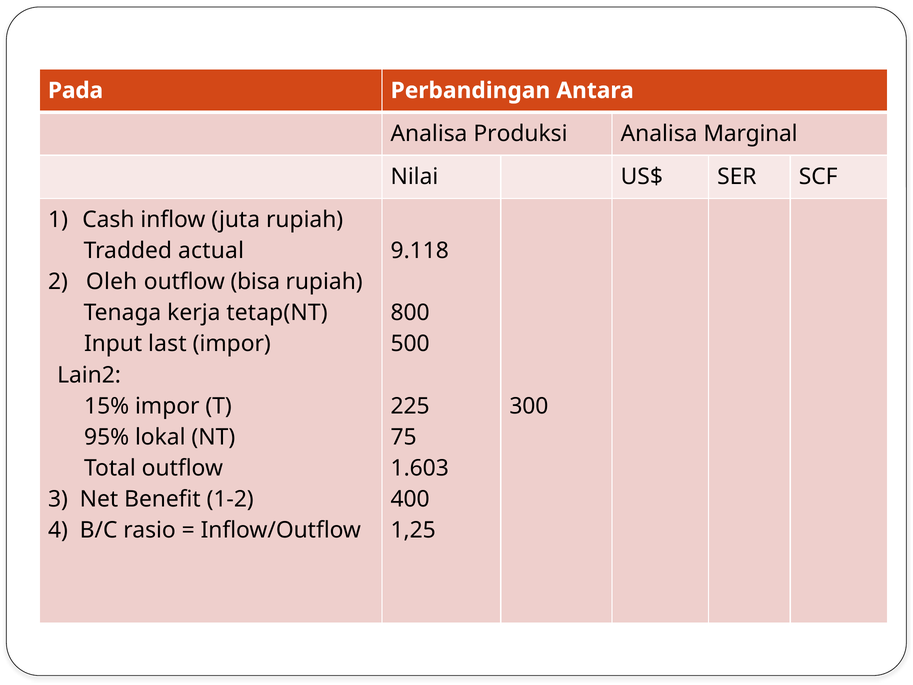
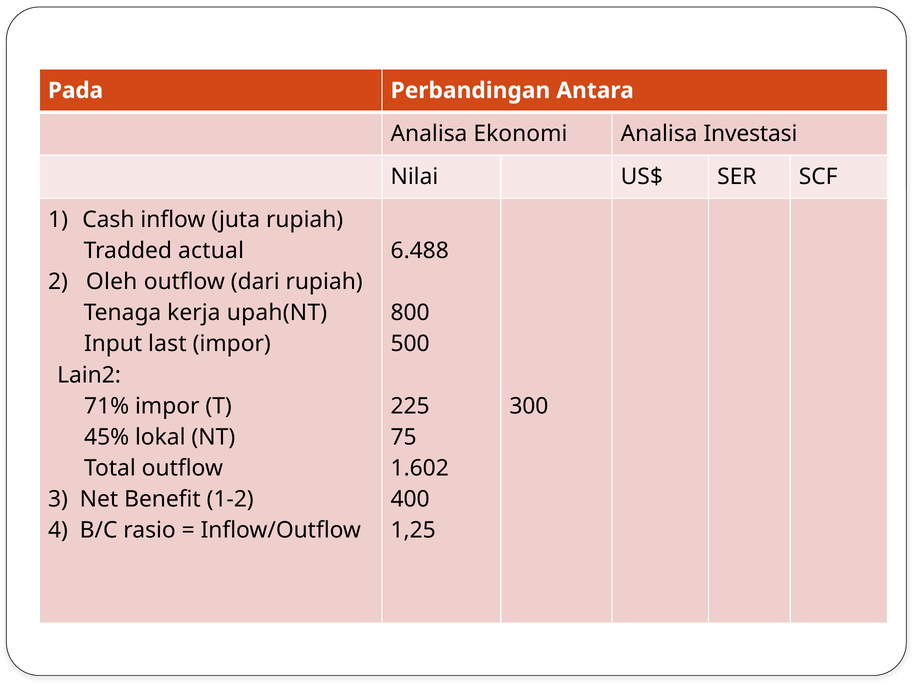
Produksi: Produksi -> Ekonomi
Marginal: Marginal -> Investasi
9.118: 9.118 -> 6.488
bisa: bisa -> dari
tetap(NT: tetap(NT -> upah(NT
15%: 15% -> 71%
95%: 95% -> 45%
1.603: 1.603 -> 1.602
